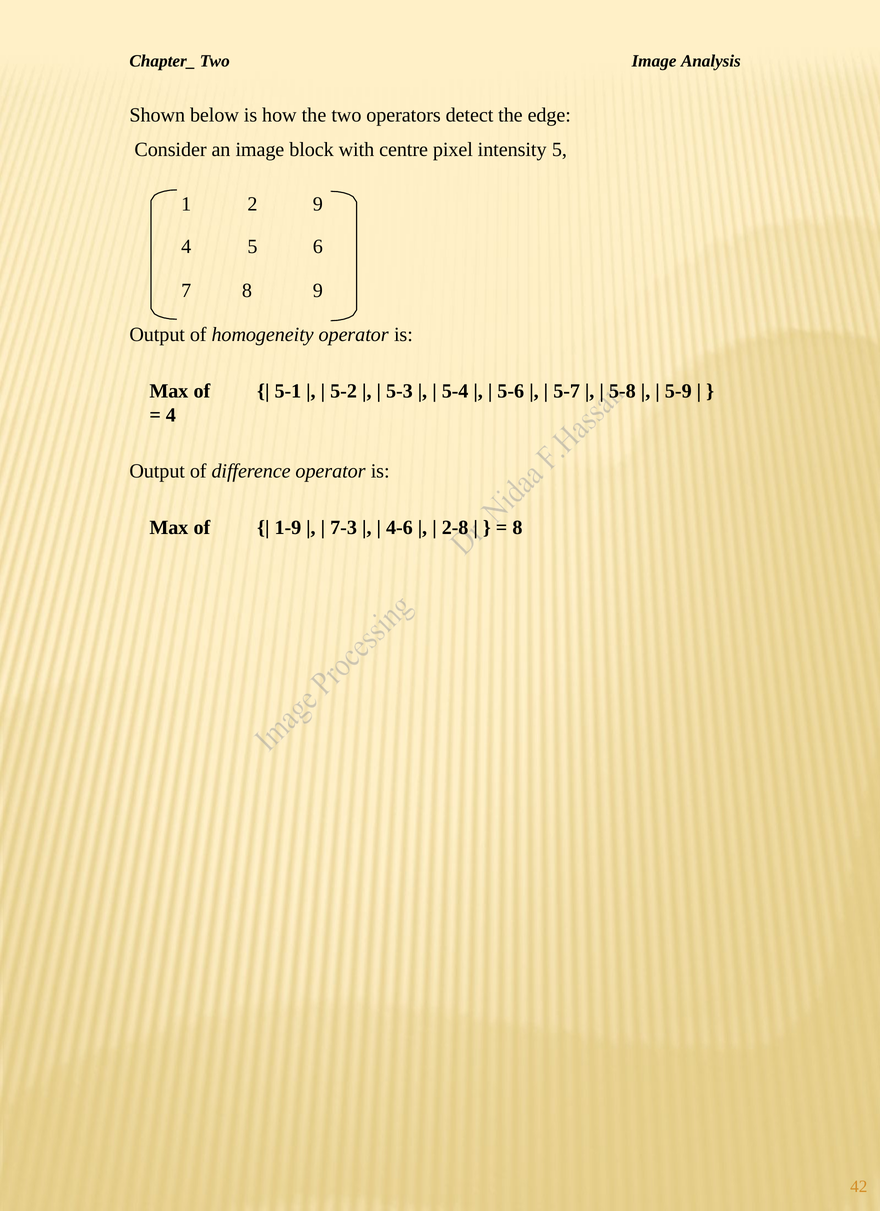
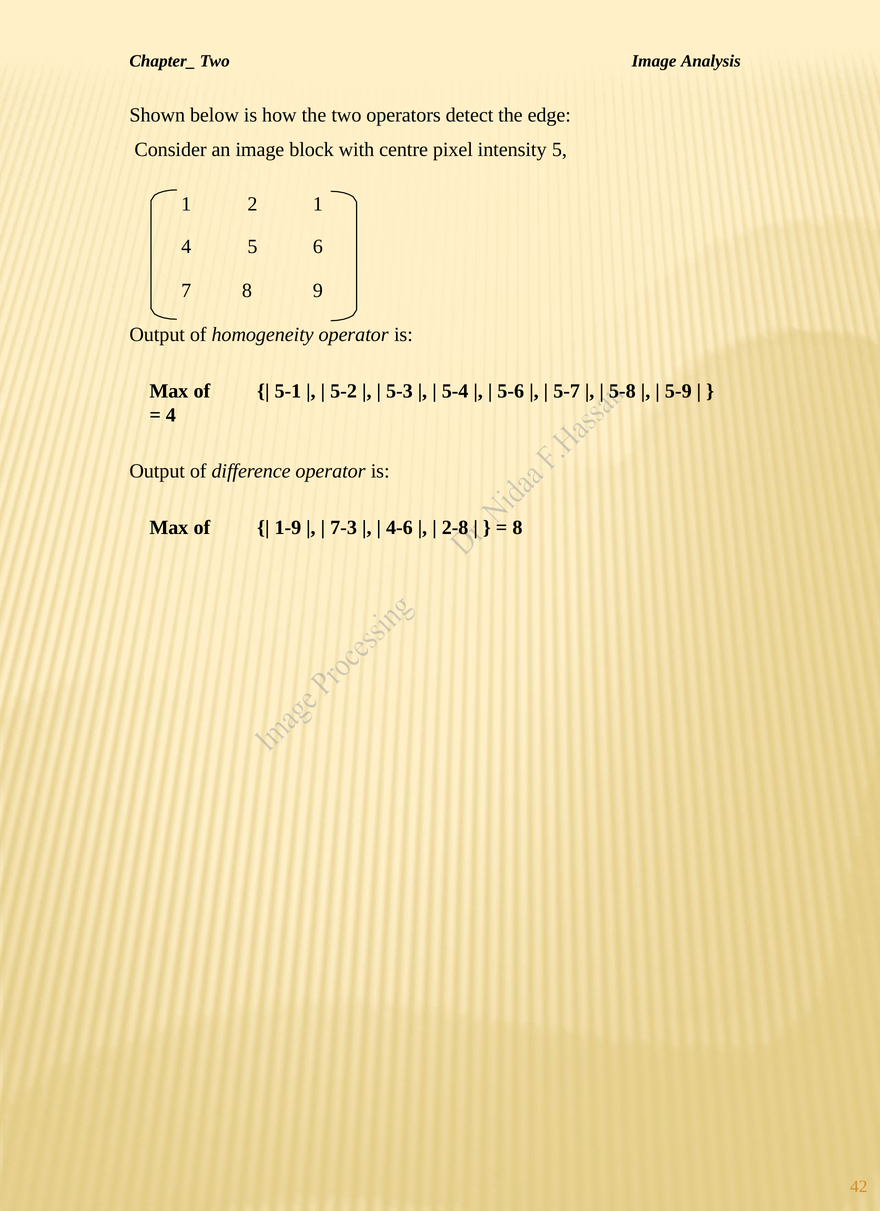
2 9: 9 -> 1
